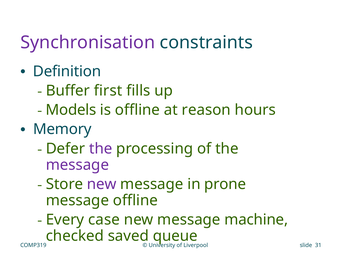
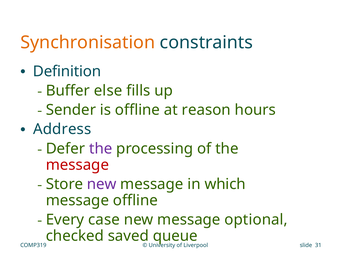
Synchronisation colour: purple -> orange
first: first -> else
Models: Models -> Sender
Memory: Memory -> Address
message at (77, 165) colour: purple -> red
prone: prone -> which
machine: machine -> optional
